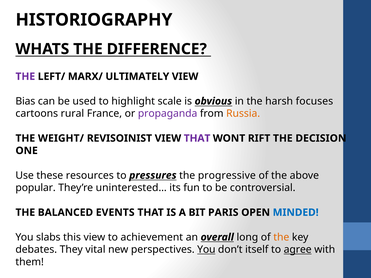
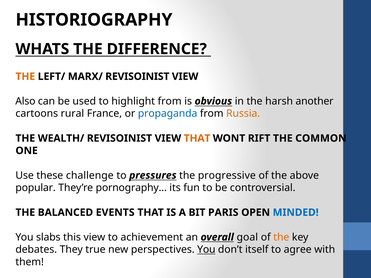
THE at (25, 77) colour: purple -> orange
MARX/ ULTIMATELY: ULTIMATELY -> REVISOINIST
Bias: Bias -> Also
highlight scale: scale -> from
focuses: focuses -> another
propaganda colour: purple -> blue
WEIGHT/: WEIGHT/ -> WEALTH/
THAT at (197, 138) colour: purple -> orange
DECISION: DECISION -> COMMON
resources: resources -> challenge
uninterested…: uninterested… -> pornography…
long: long -> goal
vital: vital -> true
agree underline: present -> none
